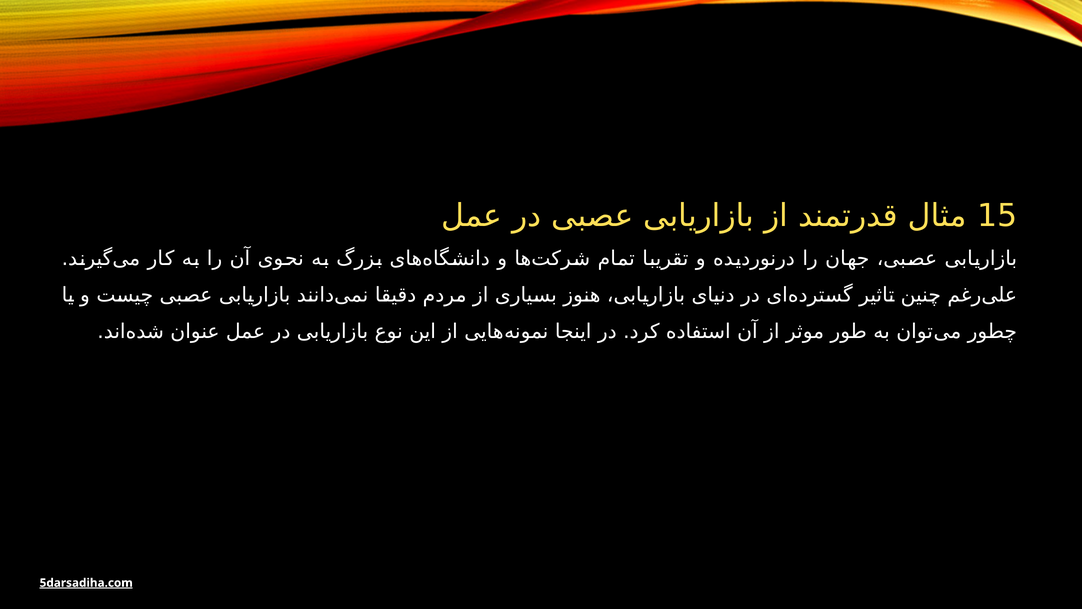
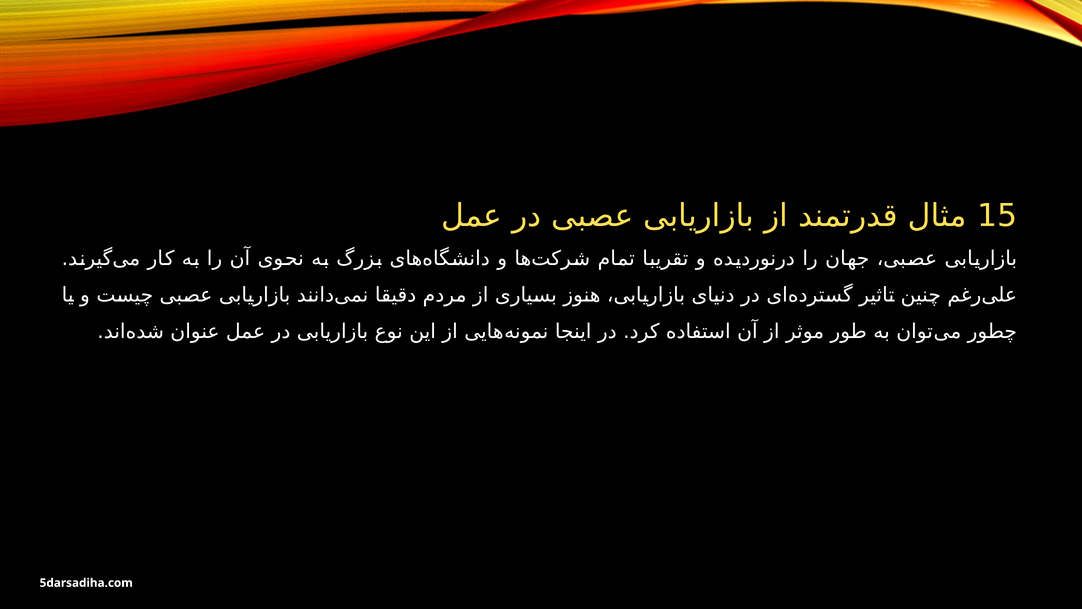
5darsadiha.com underline: present -> none
